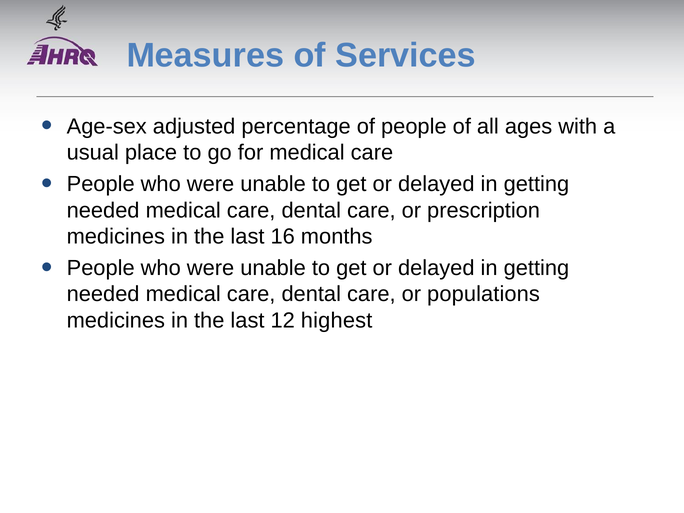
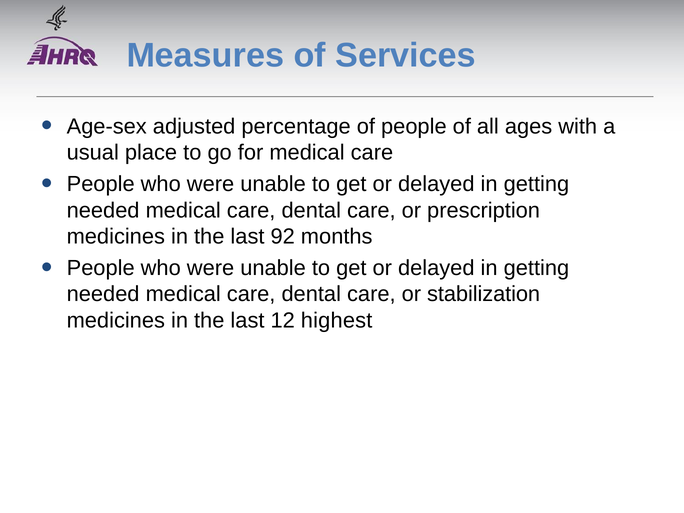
16: 16 -> 92
populations: populations -> stabilization
